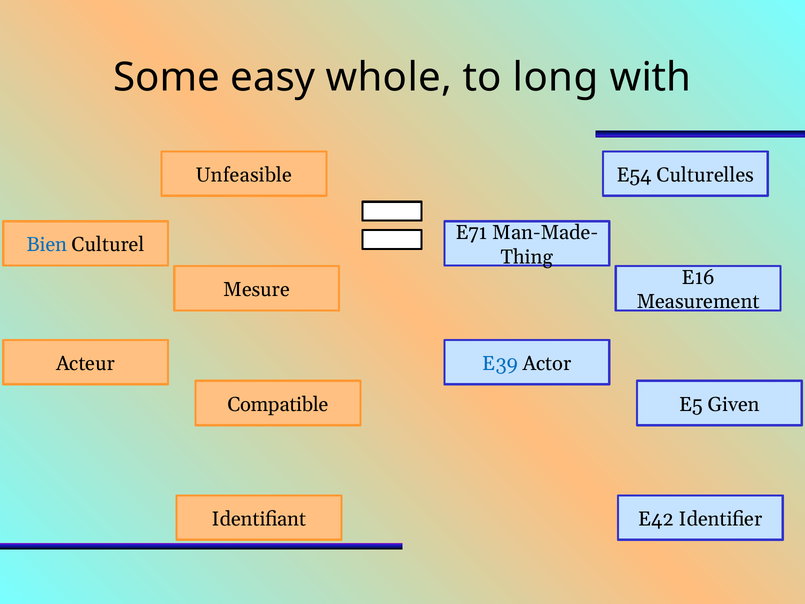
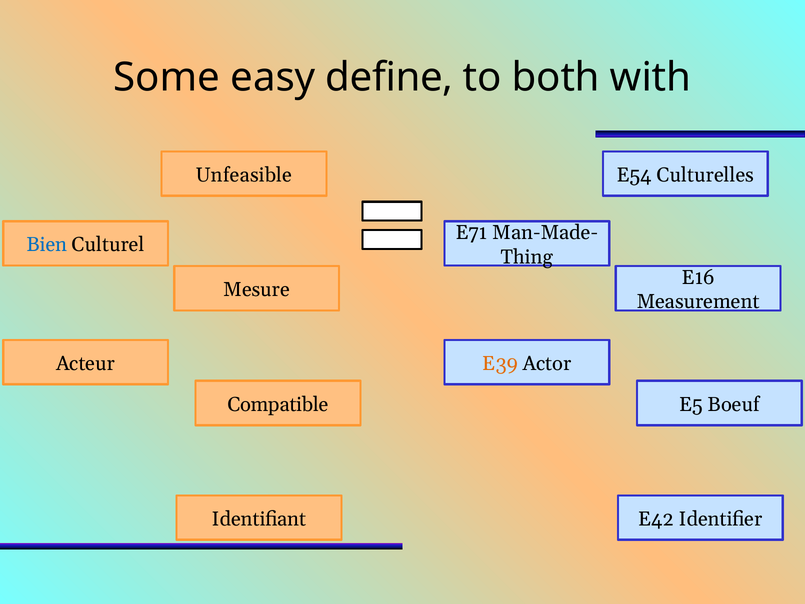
whole: whole -> define
long: long -> both
E39 colour: blue -> orange
Given: Given -> Boeuf
